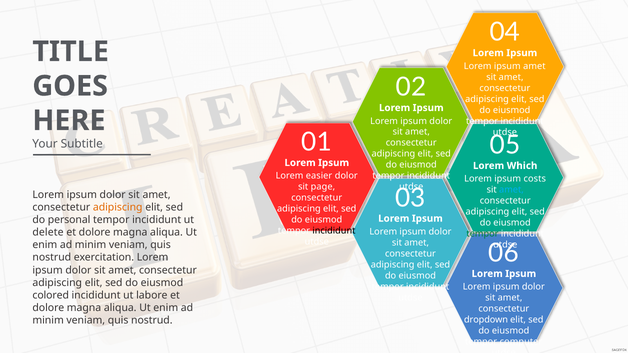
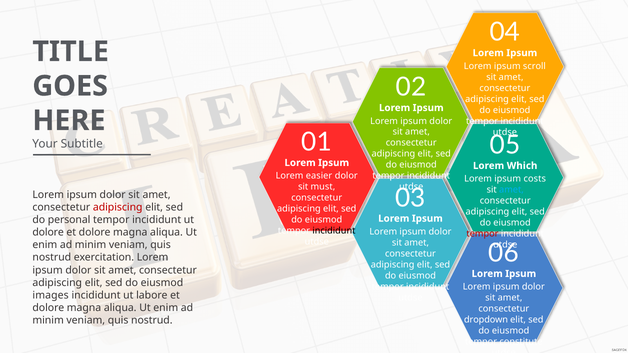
ipsum amet: amet -> scroll
page: page -> must
adipiscing at (118, 208) colour: orange -> red
delete at (48, 233): delete -> dolore
tempor at (482, 234) colour: green -> red
colored: colored -> images
computer: computer -> constitute
